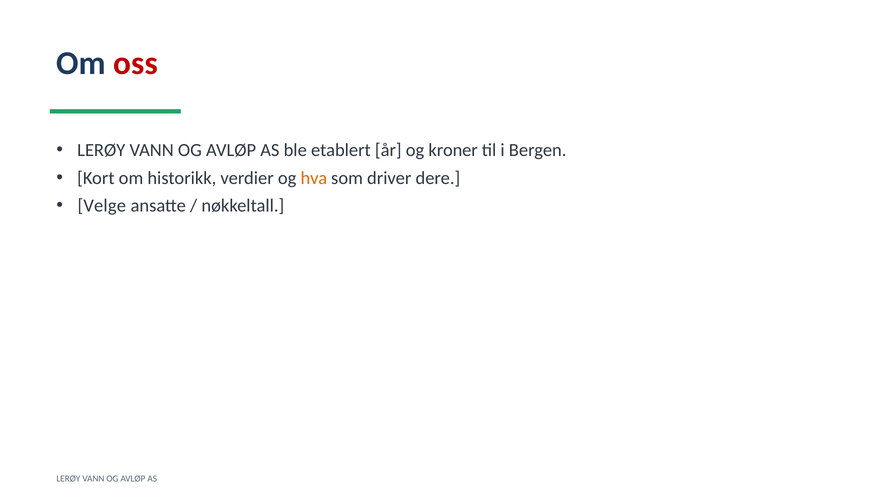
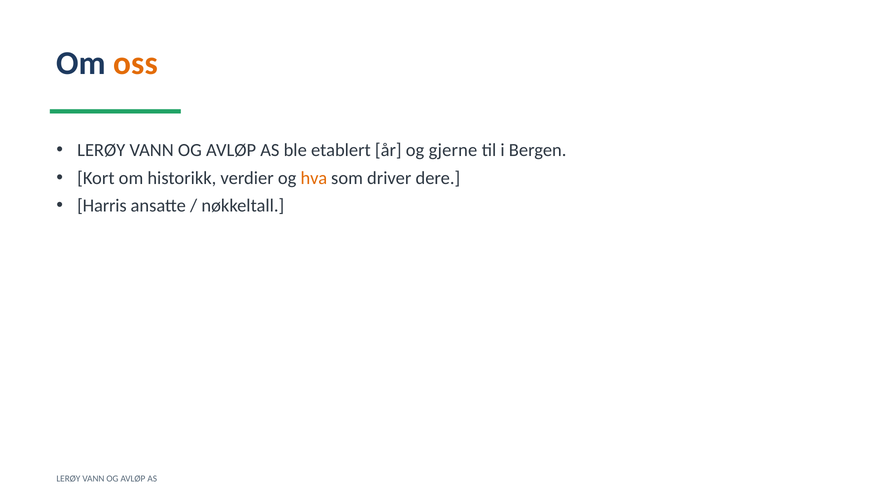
oss colour: red -> orange
kroner: kroner -> gjerne
Velge: Velge -> Harris
